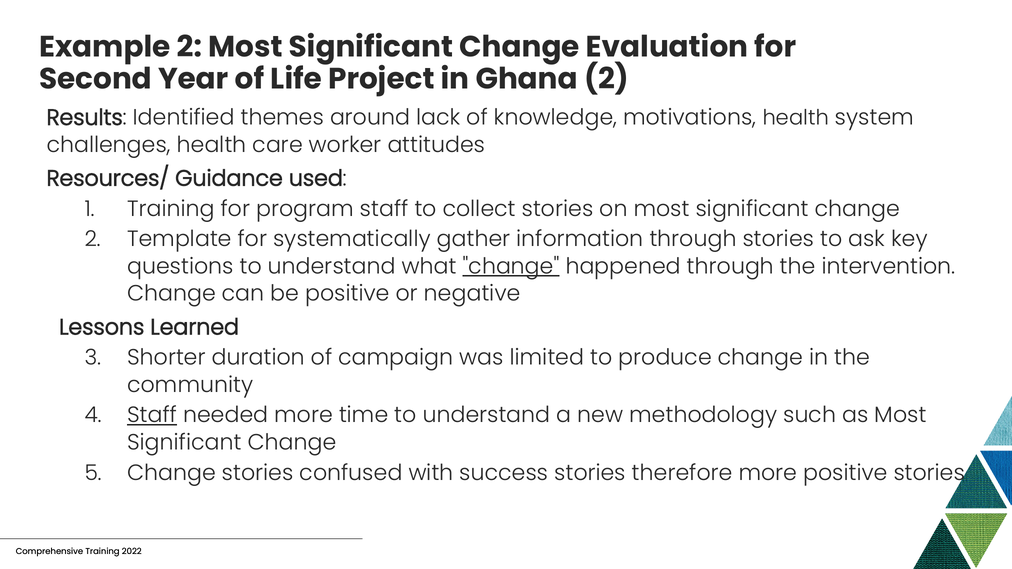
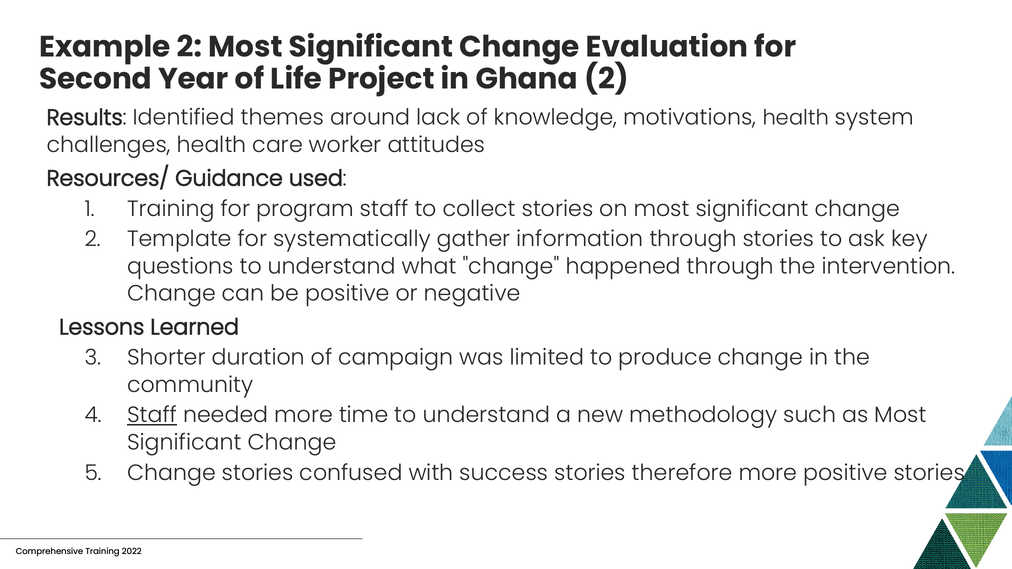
change at (511, 266) underline: present -> none
